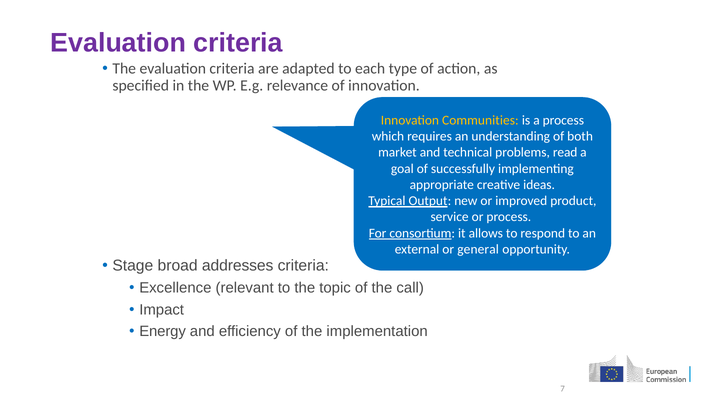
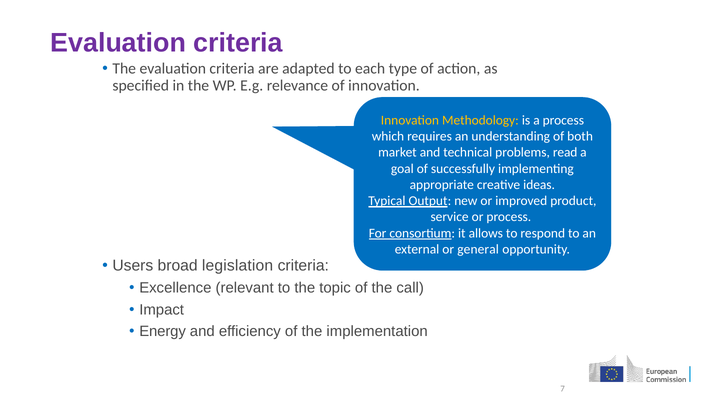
Communities: Communities -> Methodology
Stage: Stage -> Users
addresses: addresses -> legislation
